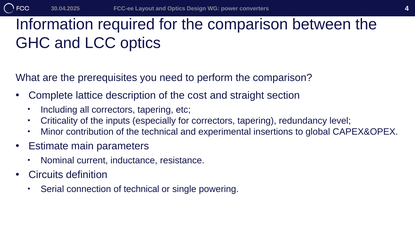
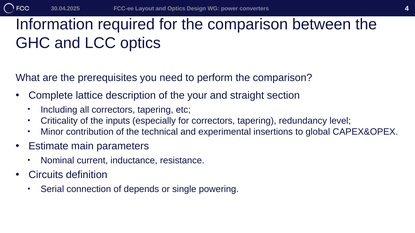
cost: cost -> your
of technical: technical -> depends
